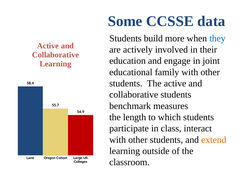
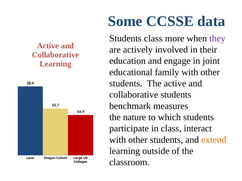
Students build: build -> class
they colour: blue -> purple
length: length -> nature
